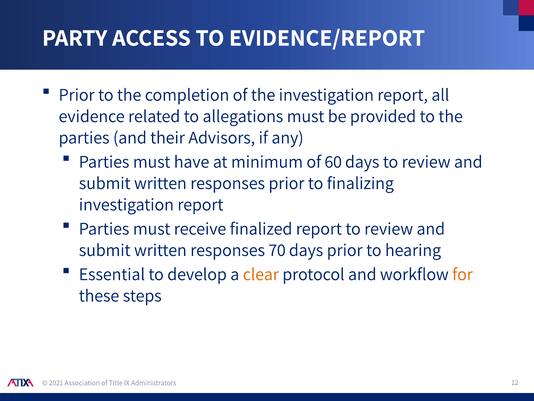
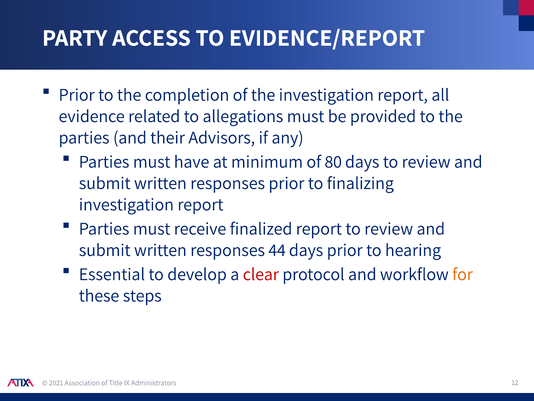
60: 60 -> 80
70: 70 -> 44
clear colour: orange -> red
